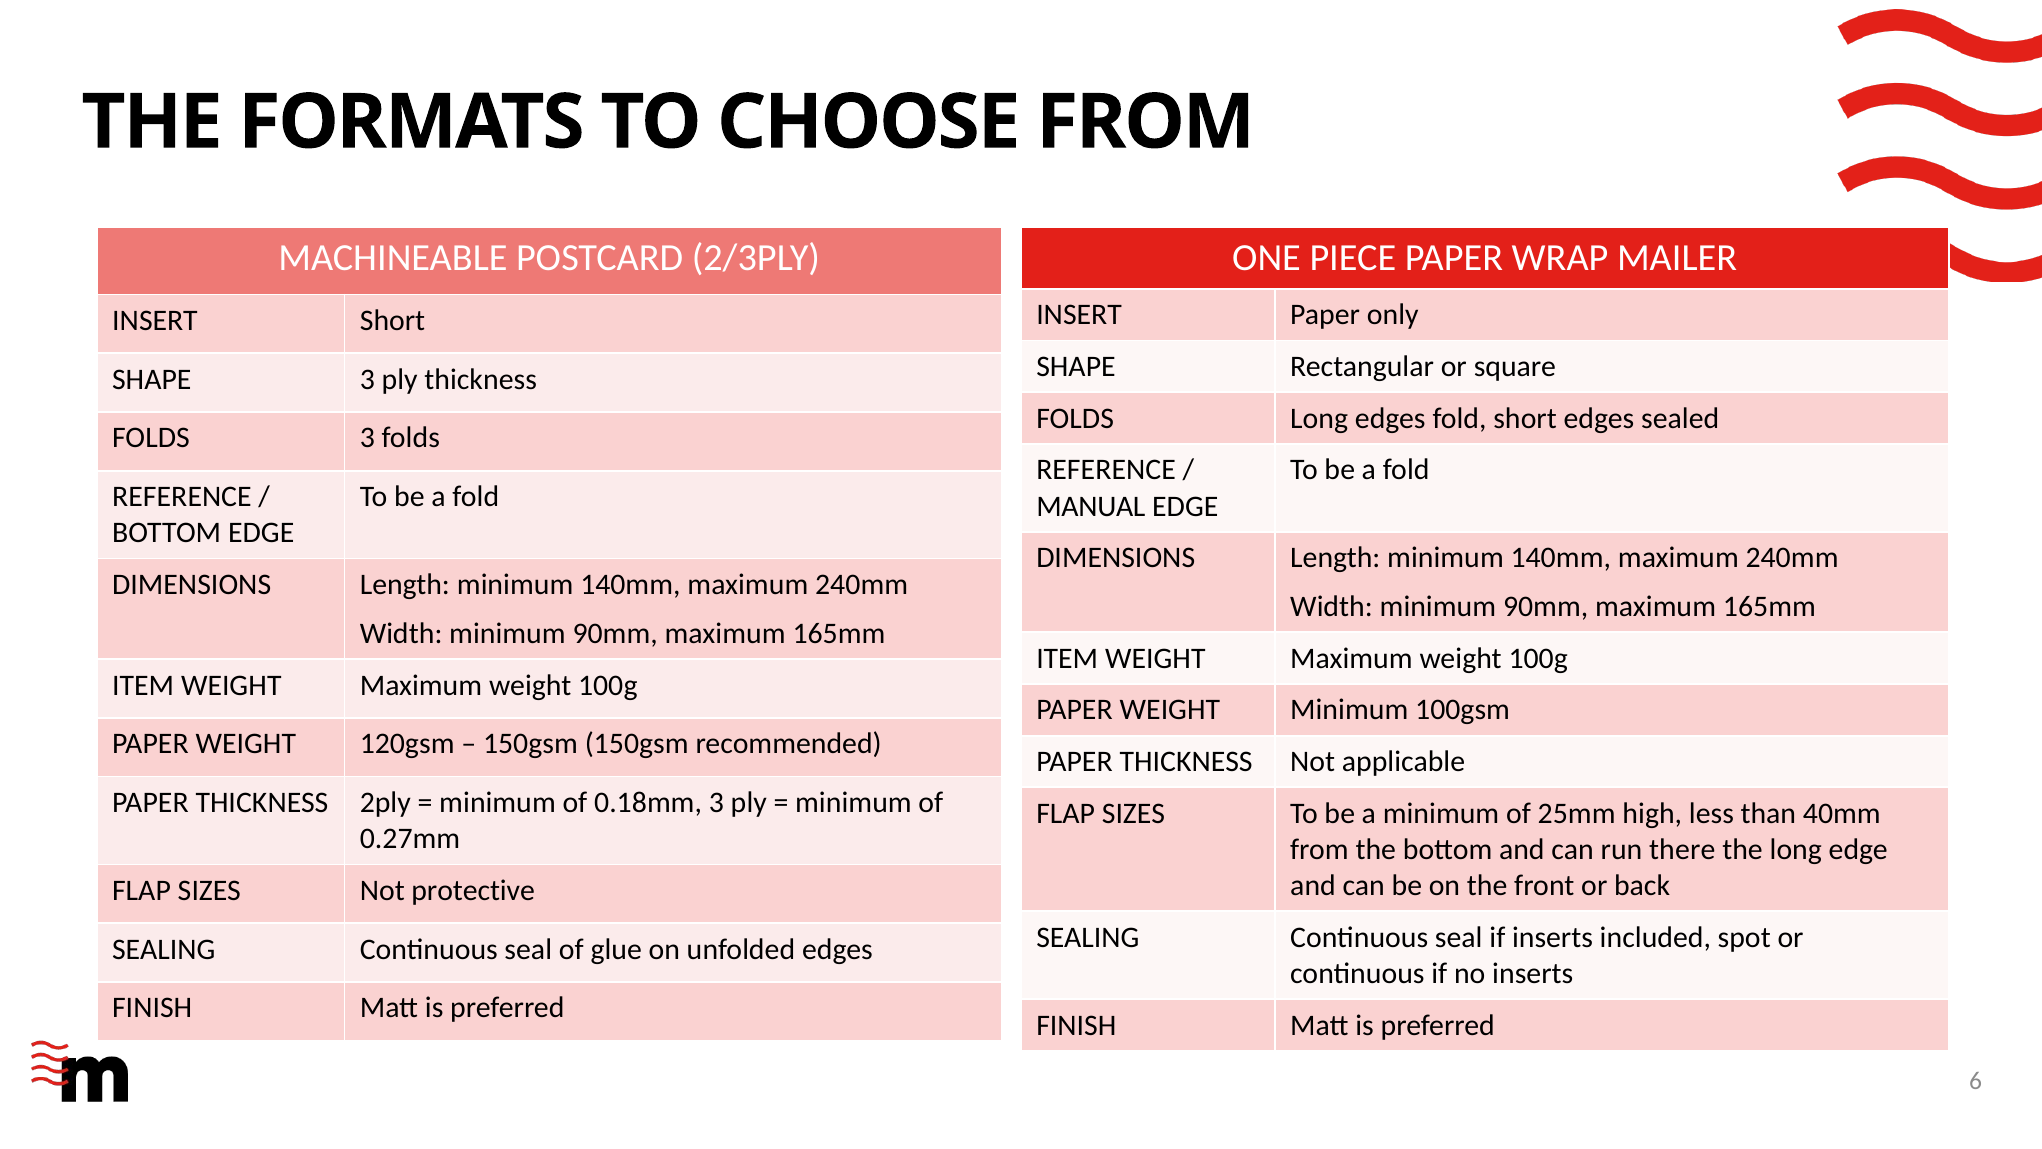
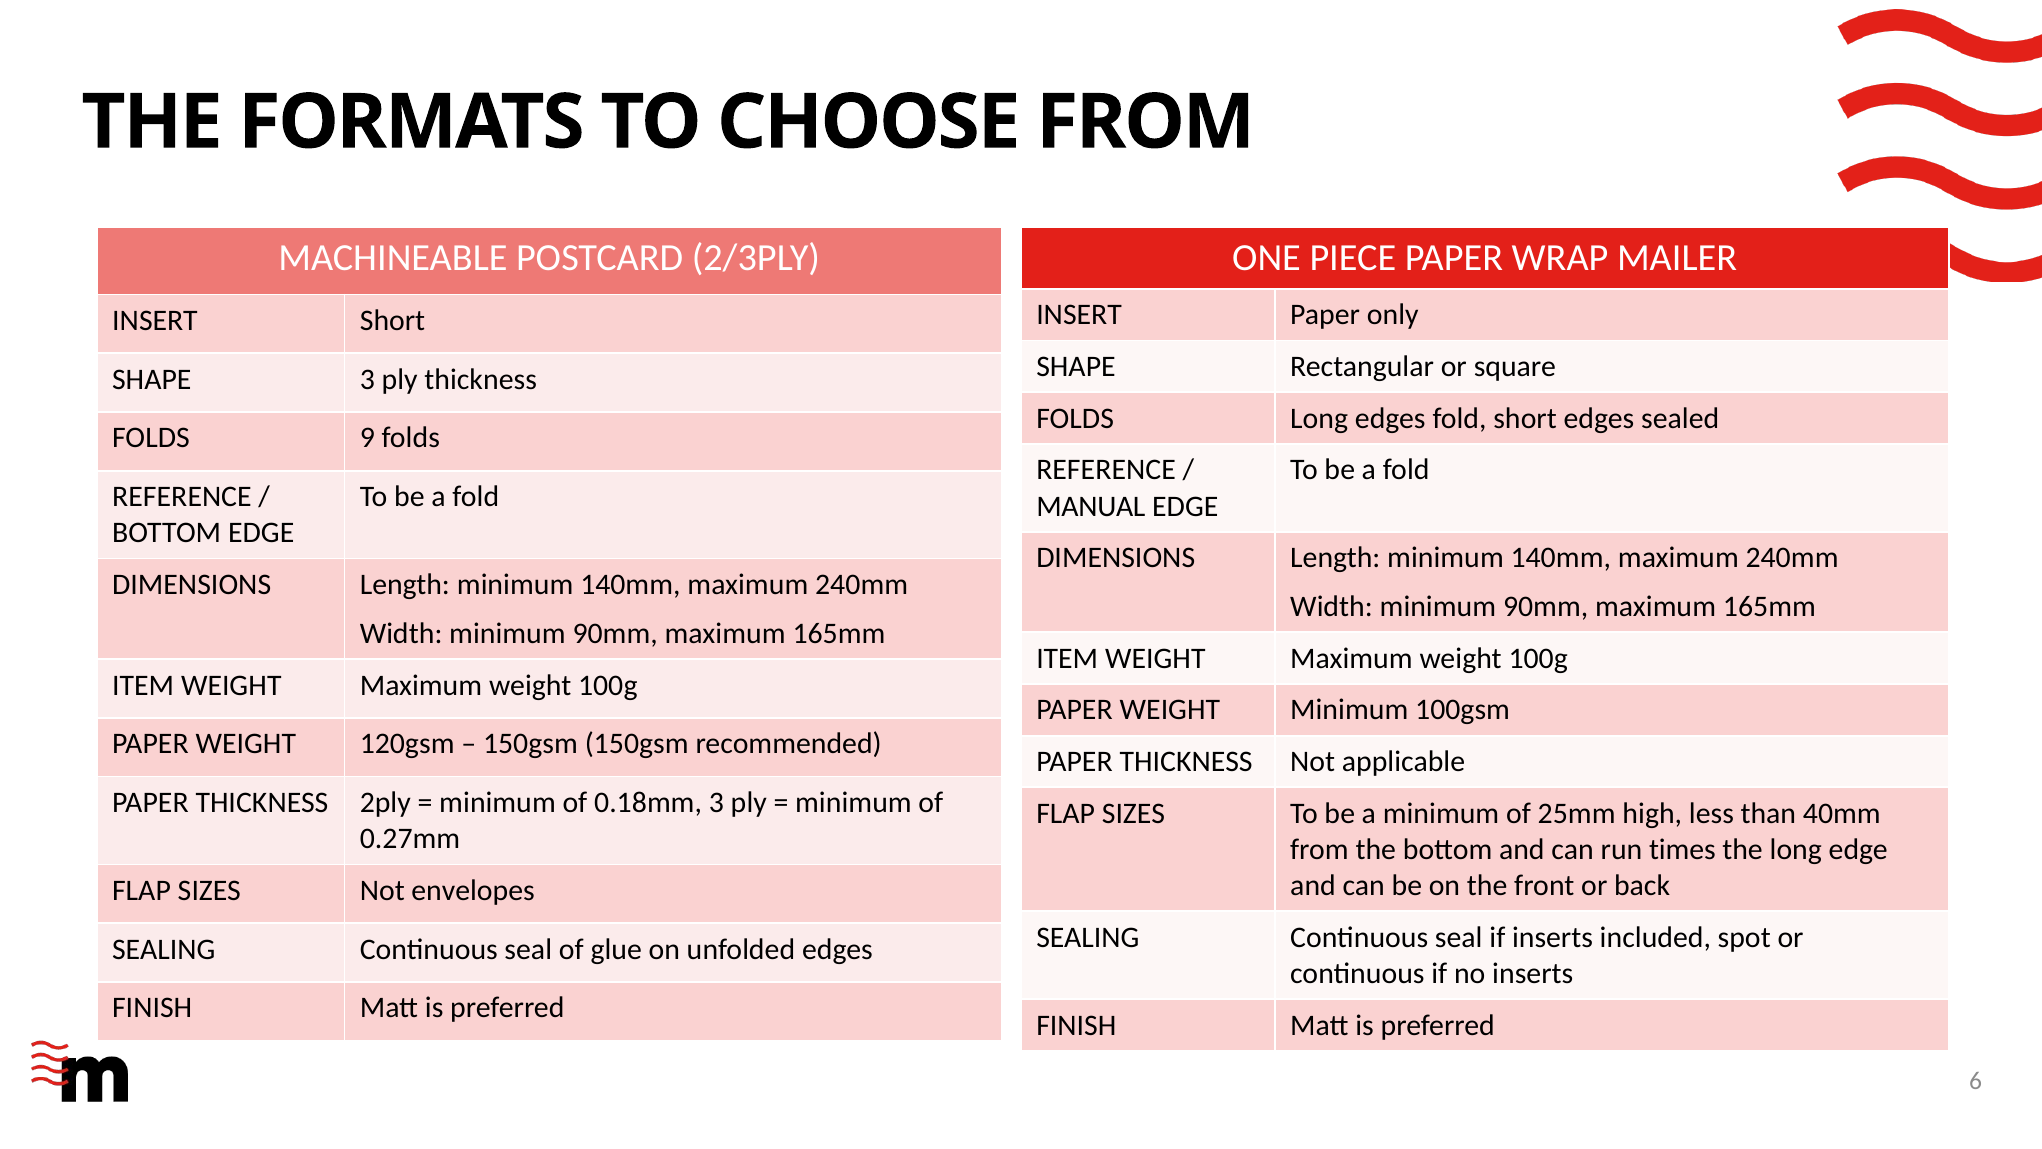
FOLDS 3: 3 -> 9
there: there -> times
protective: protective -> envelopes
